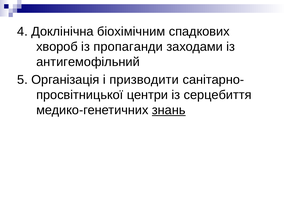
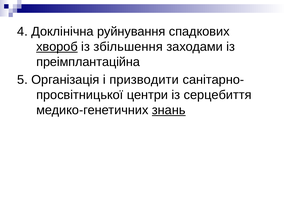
біохімічним: біохімічним -> руйнування
хвороб underline: none -> present
пропаганди: пропаганди -> збільшення
антигемофільний: антигемофільний -> преімплантаційна
